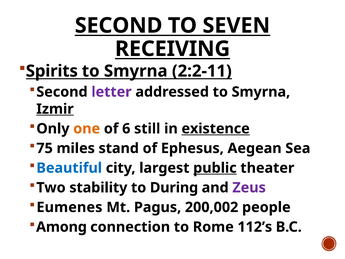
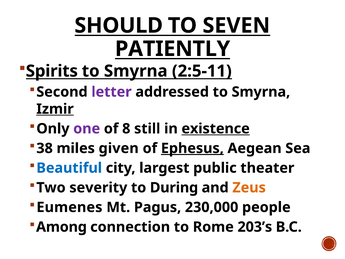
SECOND at (119, 25): SECOND -> SHOULD
RECEIVING: RECEIVING -> PATIENTLY
2:2-11: 2:2-11 -> 2:5-11
one colour: orange -> purple
6: 6 -> 8
75: 75 -> 38
stand: stand -> given
Ephesus underline: none -> present
public underline: present -> none
stability: stability -> severity
Zeus colour: purple -> orange
200,002: 200,002 -> 230,000
112’s: 112’s -> 203’s
